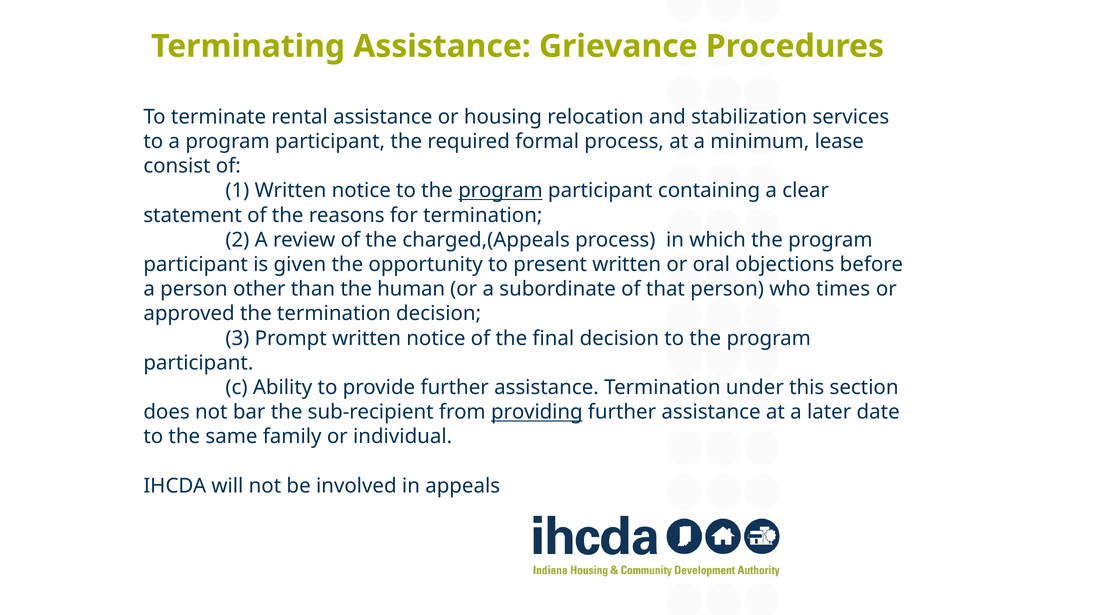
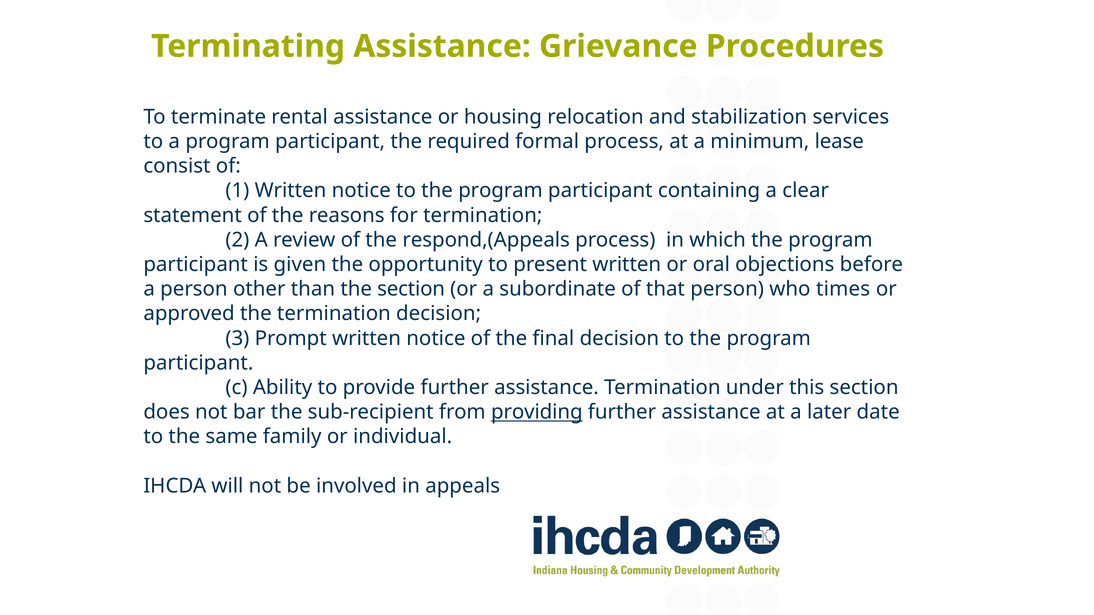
program at (501, 191) underline: present -> none
charged,(Appeals: charged,(Appeals -> respond,(Appeals
the human: human -> section
